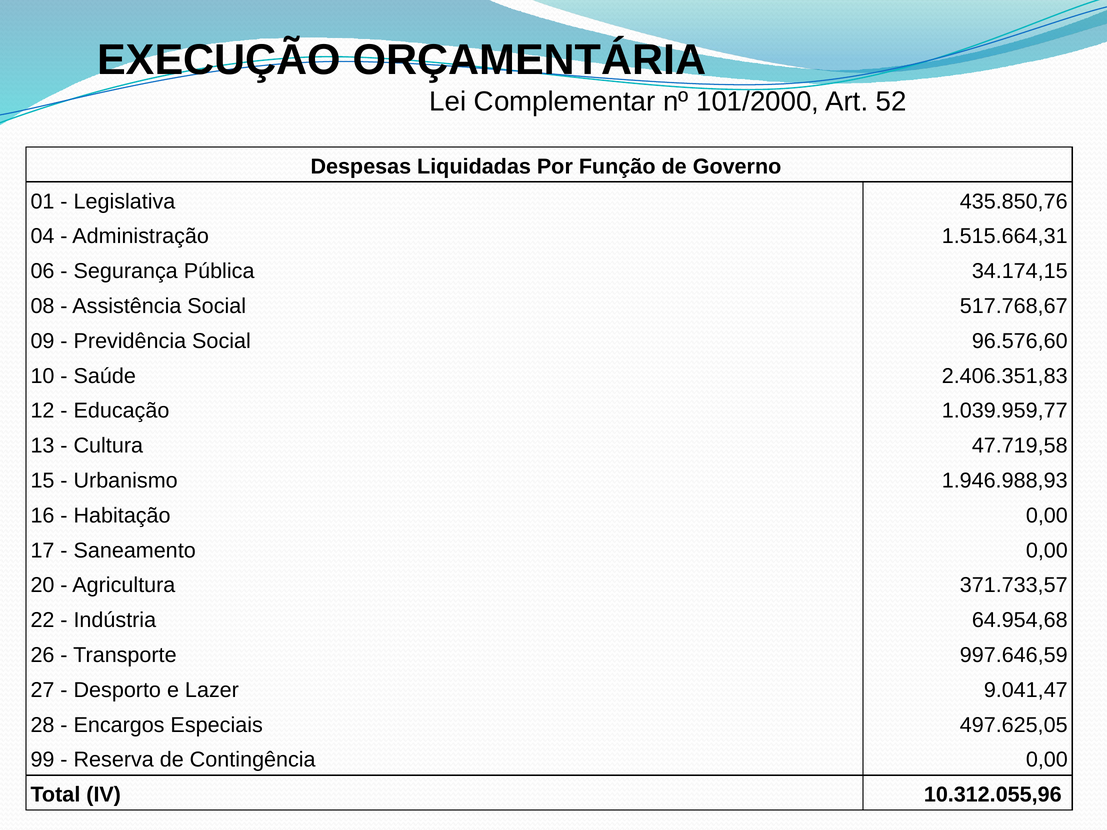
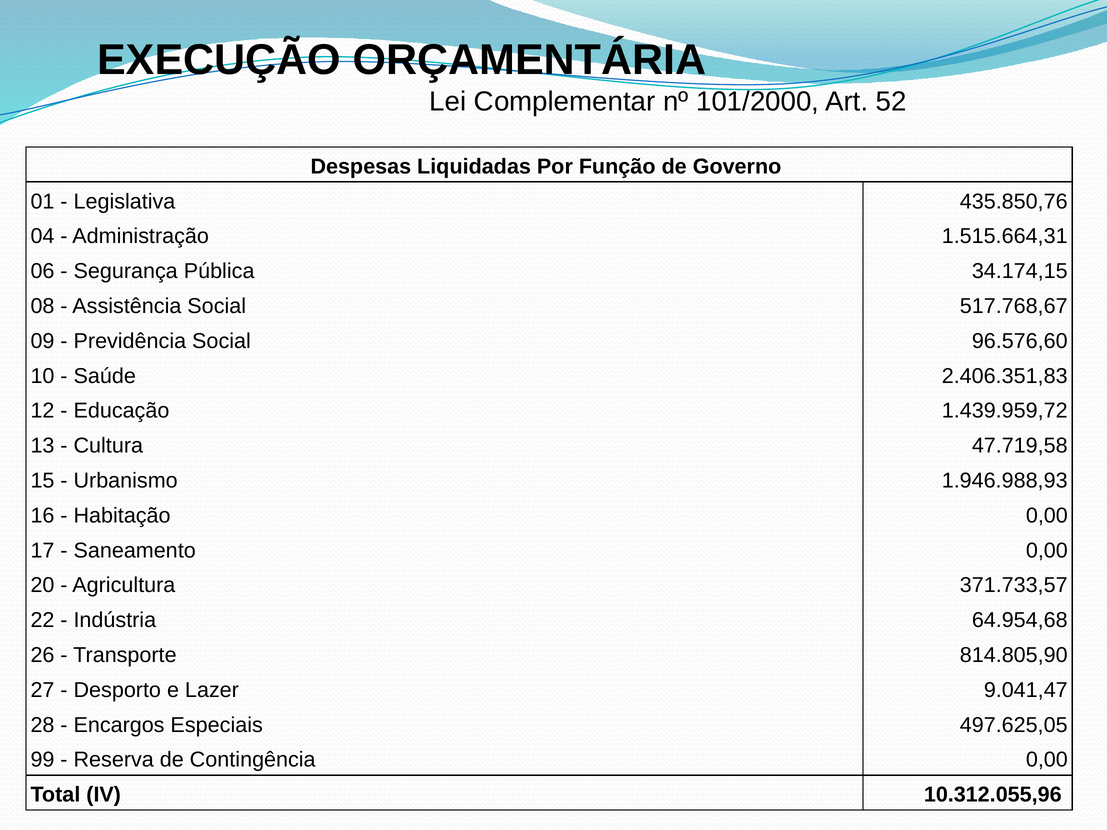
1.039.959,77: 1.039.959,77 -> 1.439.959,72
997.646,59: 997.646,59 -> 814.805,90
